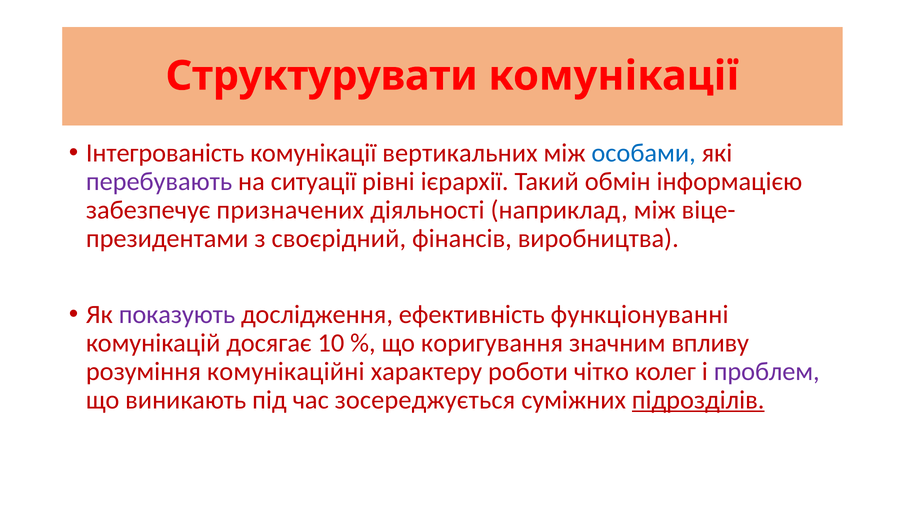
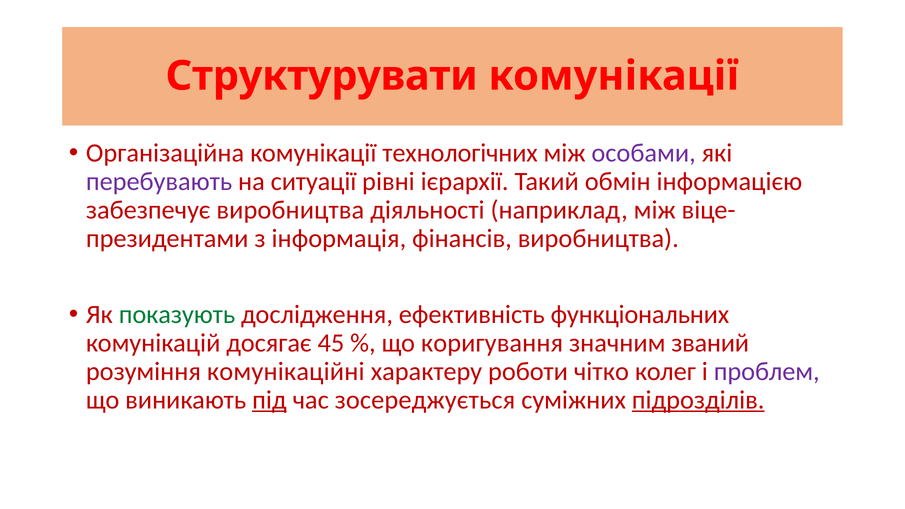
Інтегрованість: Інтегрованість -> Організаційна
вертикальних: вертикальних -> технологічних
особами colour: blue -> purple
забезпечує призначених: призначених -> виробництва
своєрідний: своєрідний -> інформація
показують colour: purple -> green
функціонуванні: функціонуванні -> функціональних
10: 10 -> 45
впливу: впливу -> званий
під underline: none -> present
